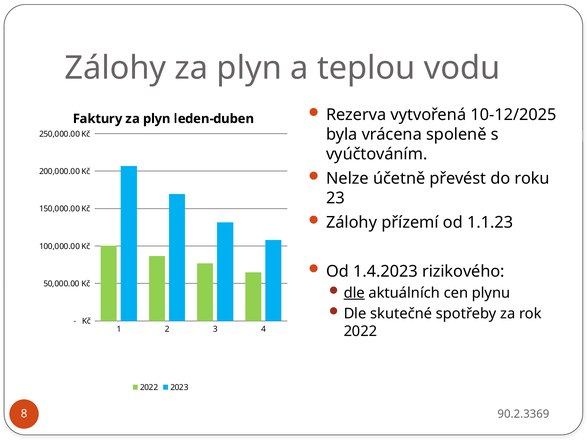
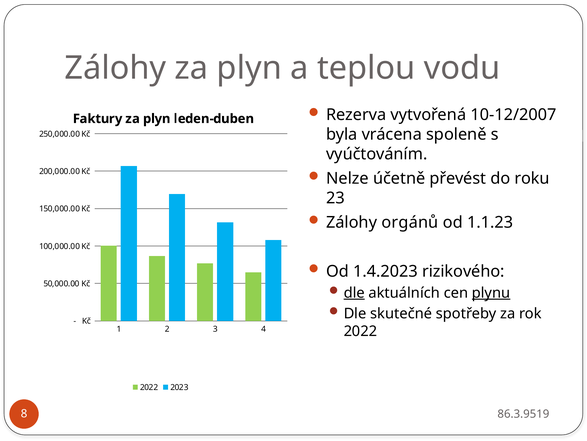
10-12/2025: 10-12/2025 -> 10-12/2007
přízemí: přízemí -> orgánů
plynu underline: none -> present
90.2.3369: 90.2.3369 -> 86.3.9519
